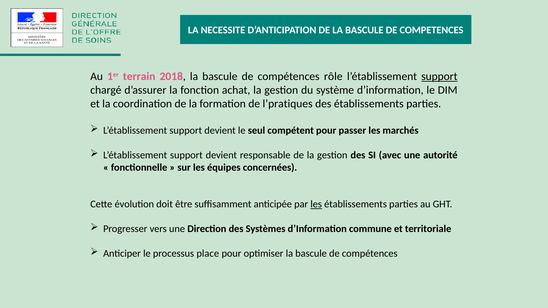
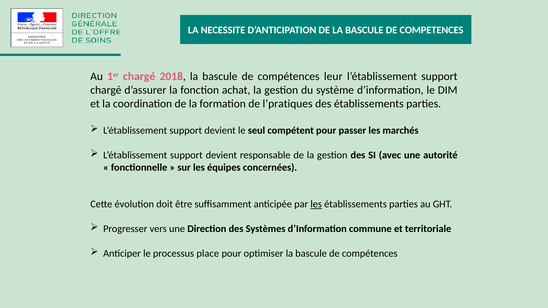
1er terrain: terrain -> chargé
rôle: rôle -> leur
support at (439, 76) underline: present -> none
